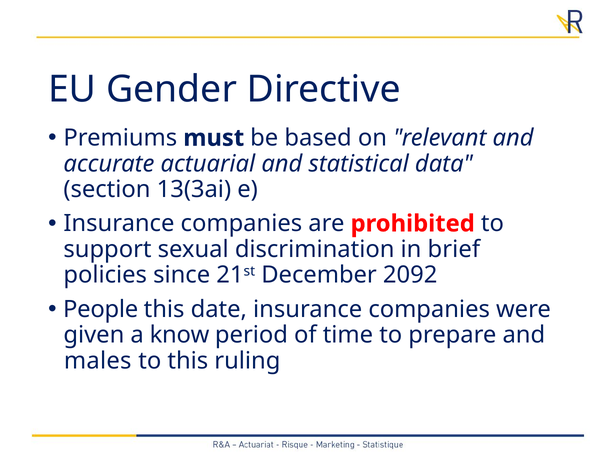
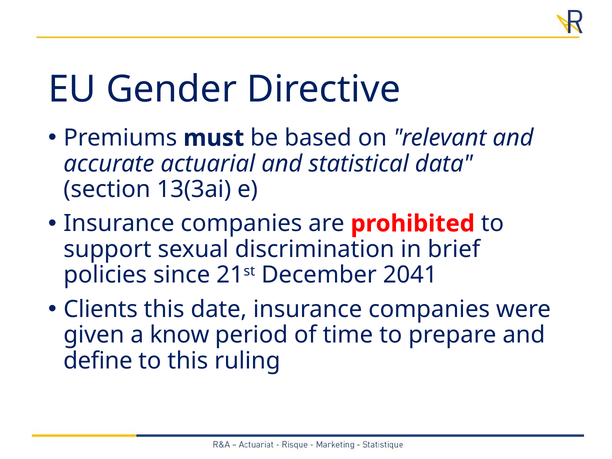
2092: 2092 -> 2041
People: People -> Clients
males: males -> define
